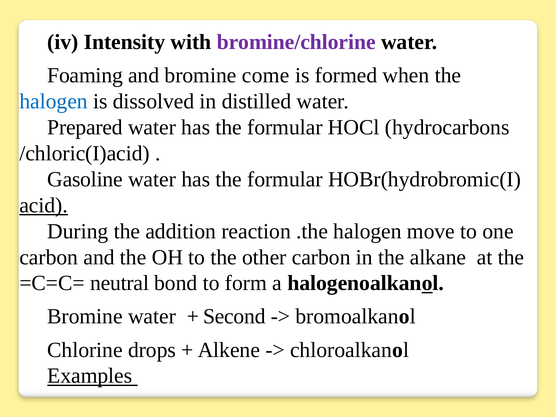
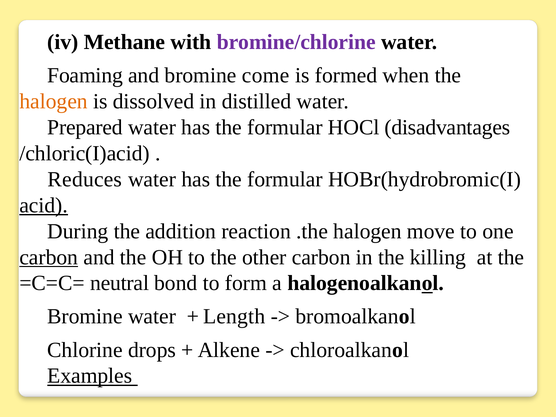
Intensity: Intensity -> Methane
halogen at (54, 101) colour: blue -> orange
hydrocarbons: hydrocarbons -> disadvantages
Gasoline: Gasoline -> Reduces
carbon at (49, 257) underline: none -> present
alkane: alkane -> killing
Second: Second -> Length
